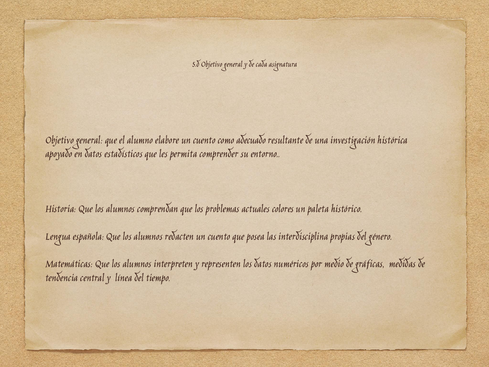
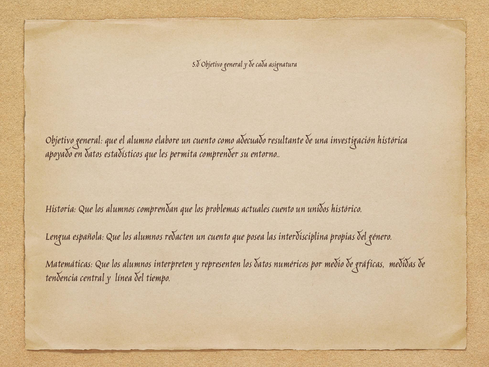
actuales colores: colores -> cuento
paleta: paleta -> unidos
